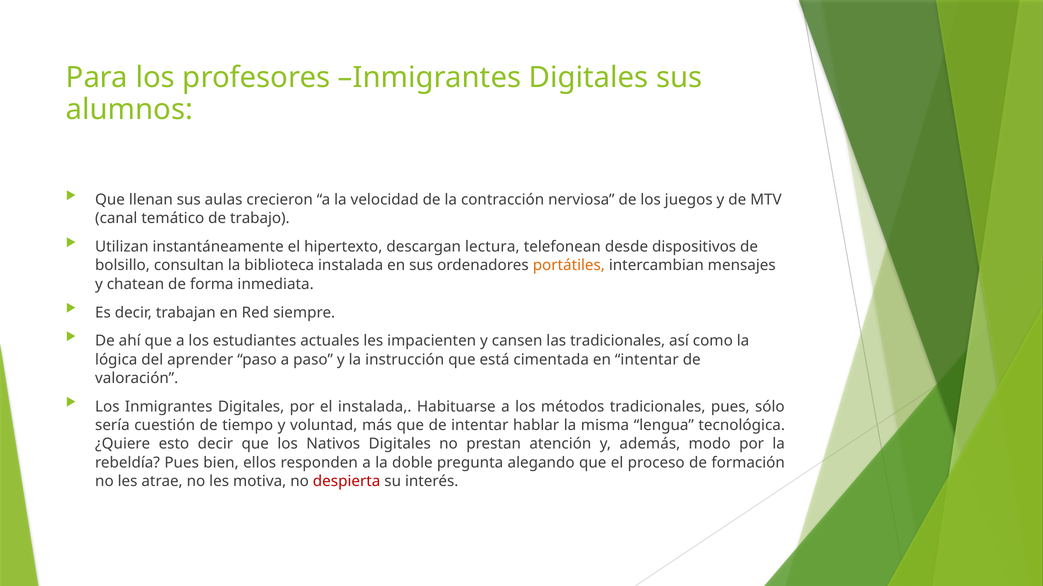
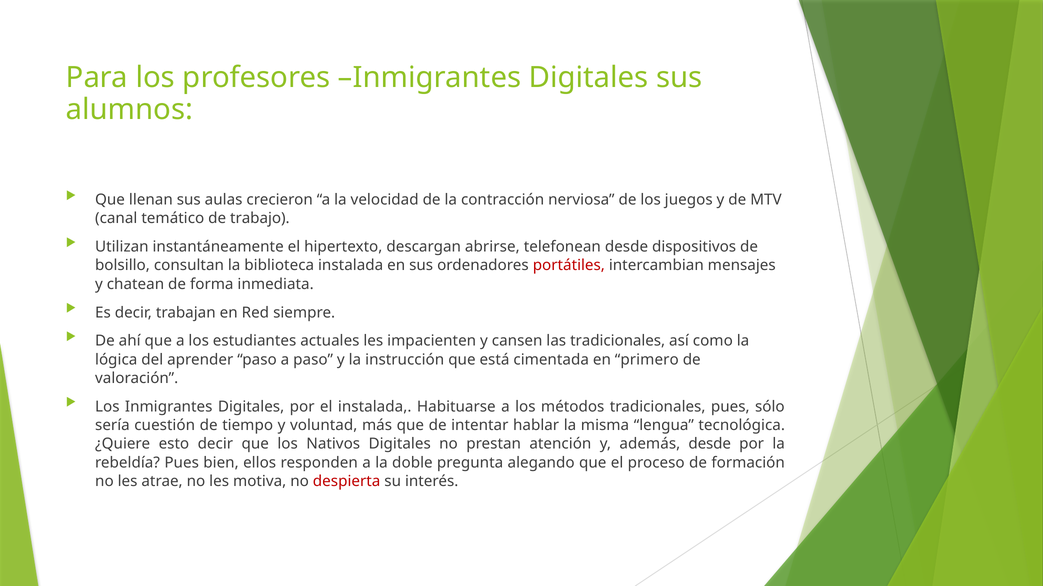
lectura: lectura -> abrirse
portátiles colour: orange -> red
en intentar: intentar -> primero
además modo: modo -> desde
